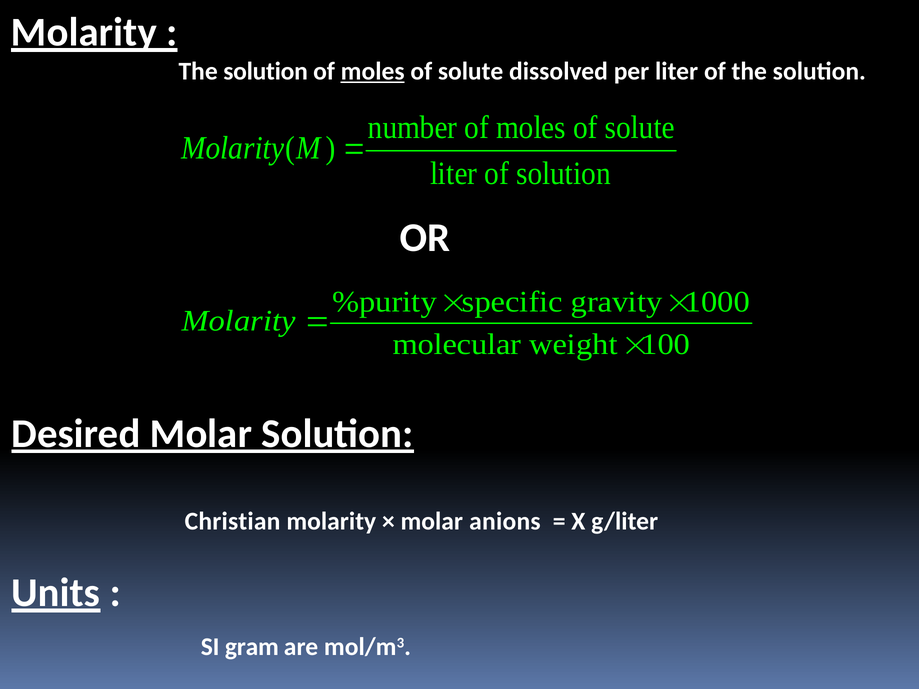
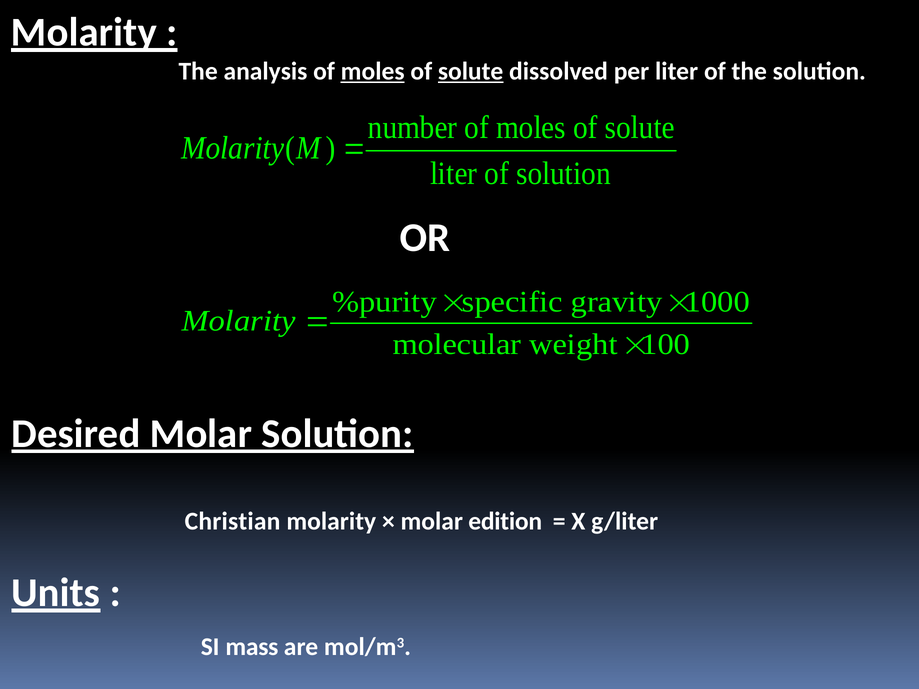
solution at (266, 71): solution -> analysis
solute at (471, 71) underline: none -> present
anions: anions -> edition
gram: gram -> mass
